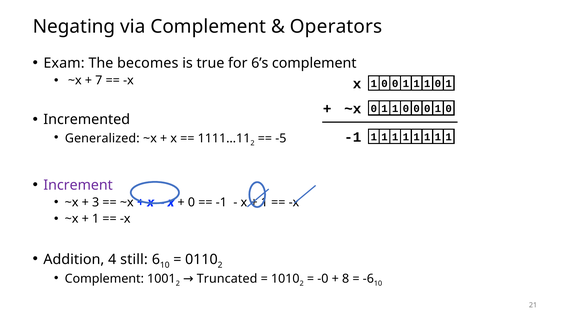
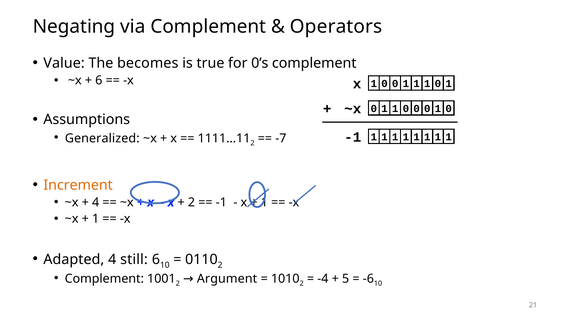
Exam: Exam -> Value
6’s: 6’s -> 0’s
7 at (99, 81): 7 -> 6
Incremented: Incremented -> Assumptions
-5: -5 -> -7
Increment colour: purple -> orange
3 at (96, 203): 3 -> 4
0 at (191, 203): 0 -> 2
Addition: Addition -> Adapted
Truncated: Truncated -> Argument
-0: -0 -> -4
8: 8 -> 5
